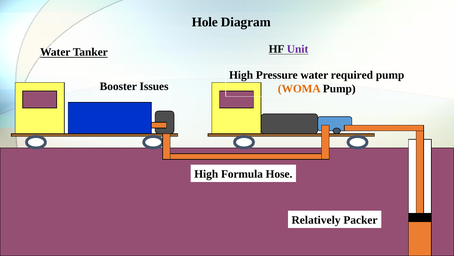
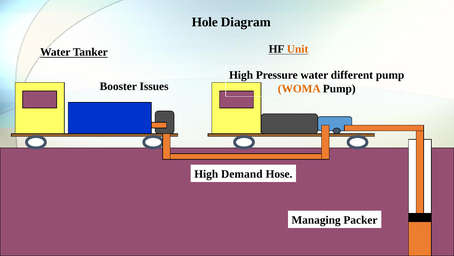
Unit colour: purple -> orange
required: required -> different
Formula: Formula -> Demand
Relatively: Relatively -> Managing
